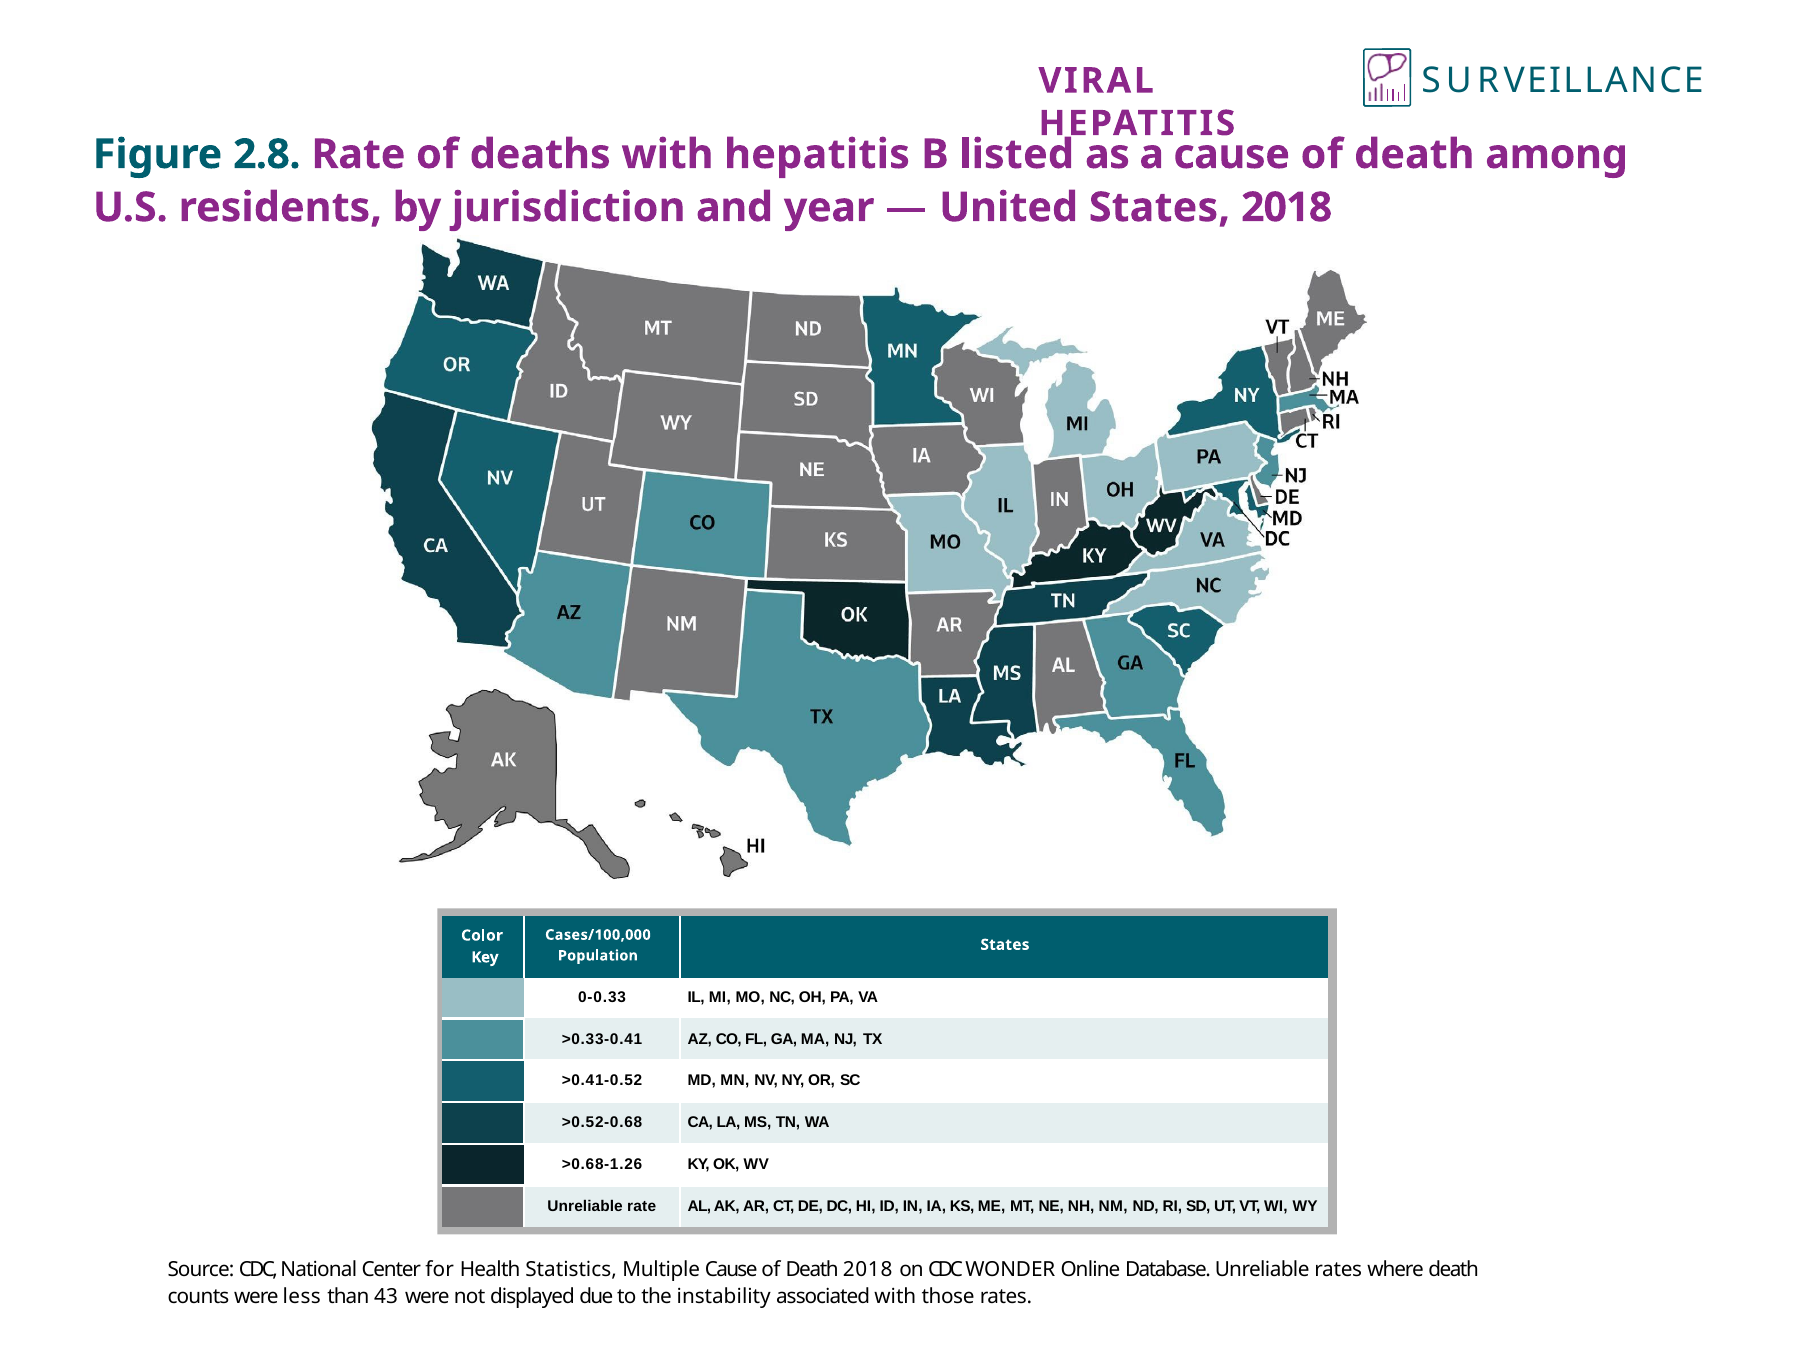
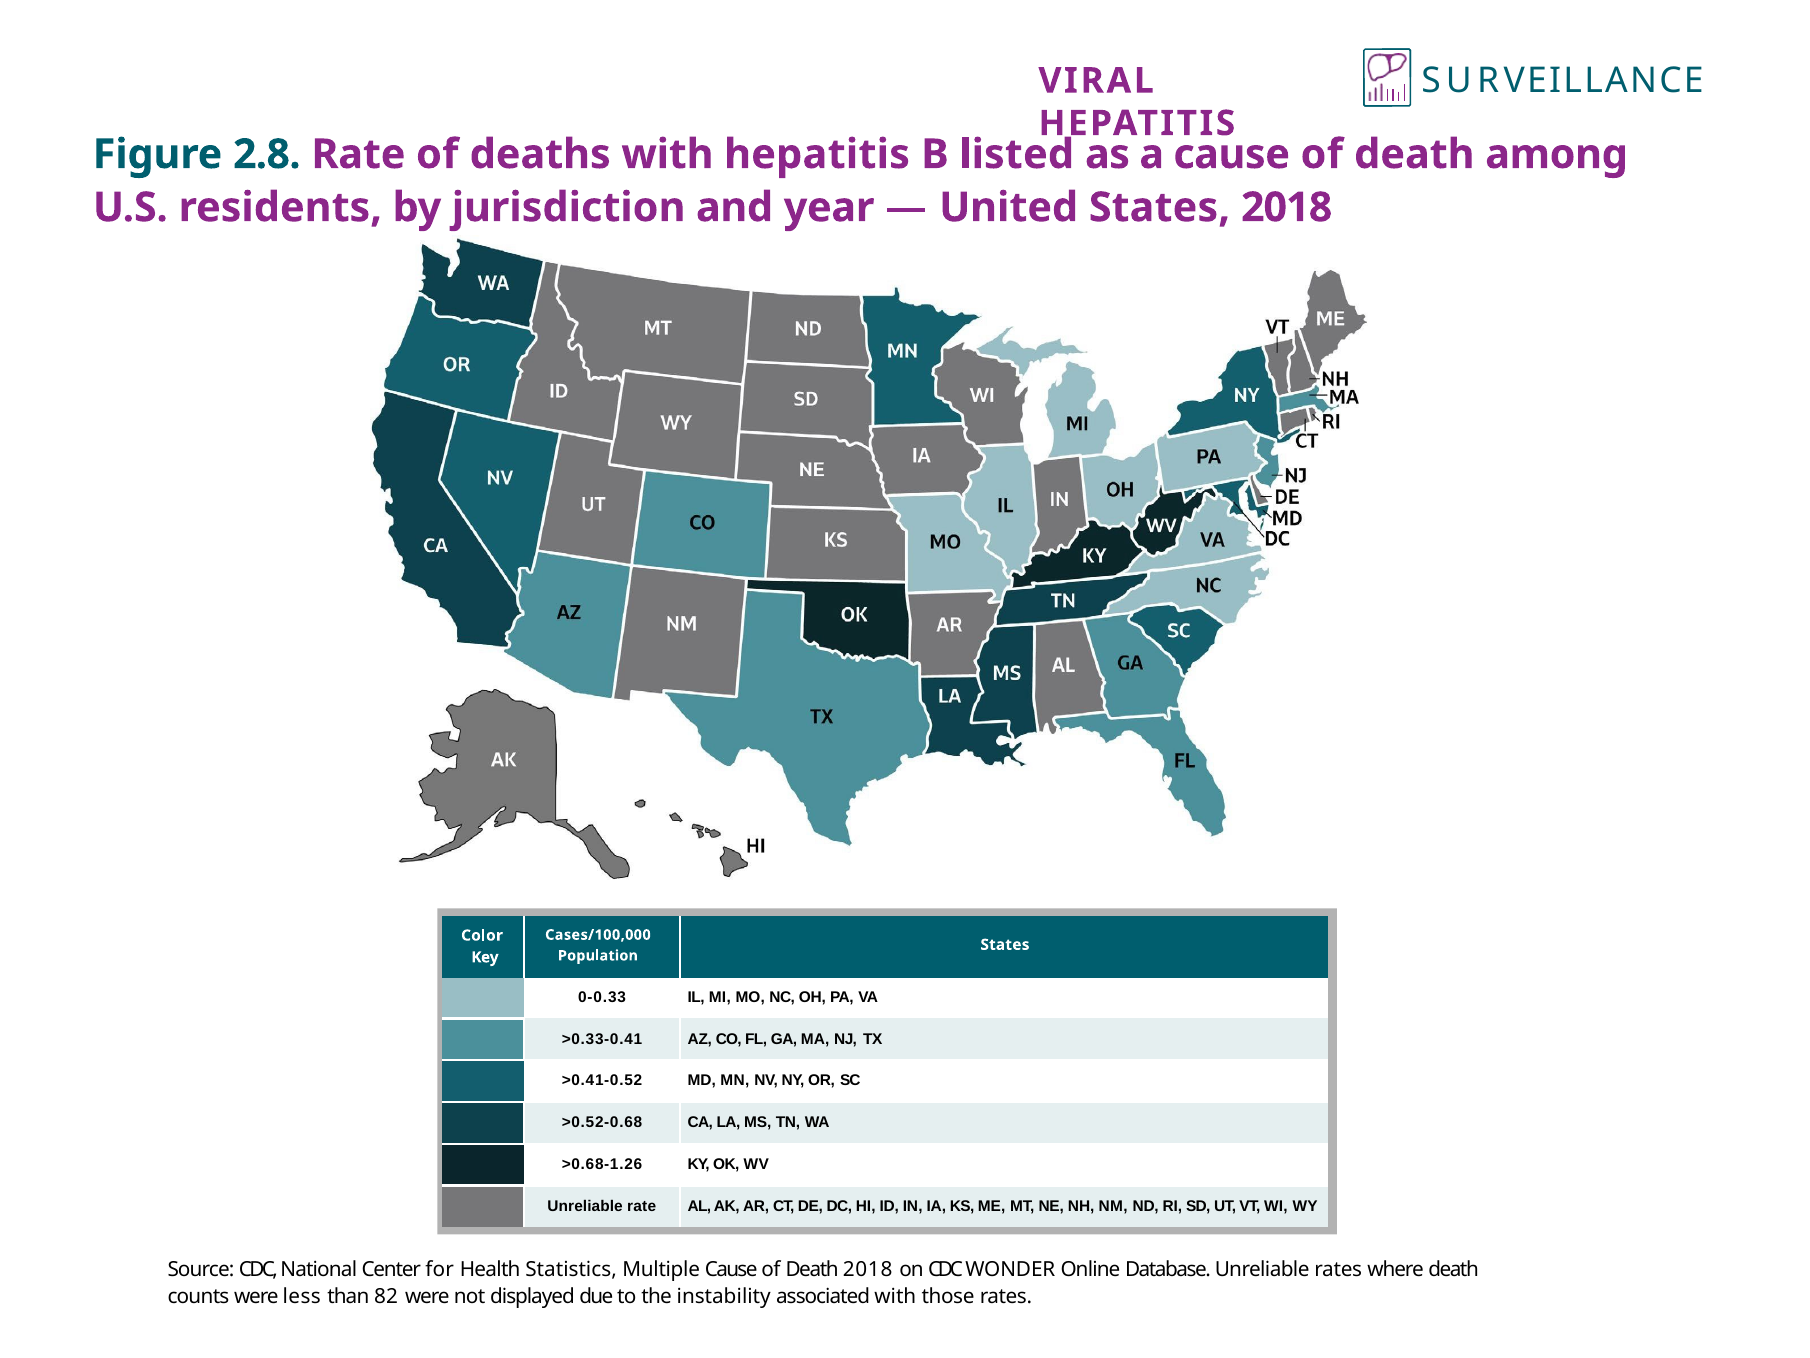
43: 43 -> 82
